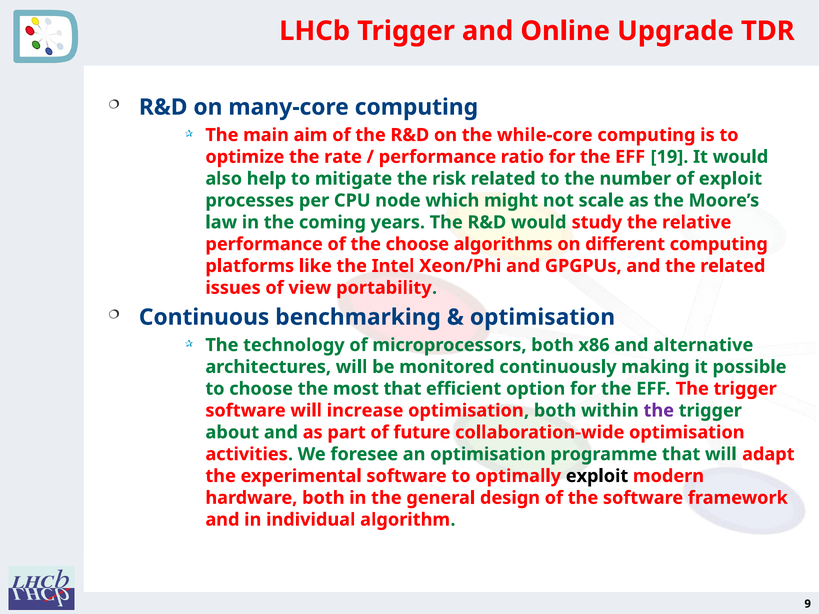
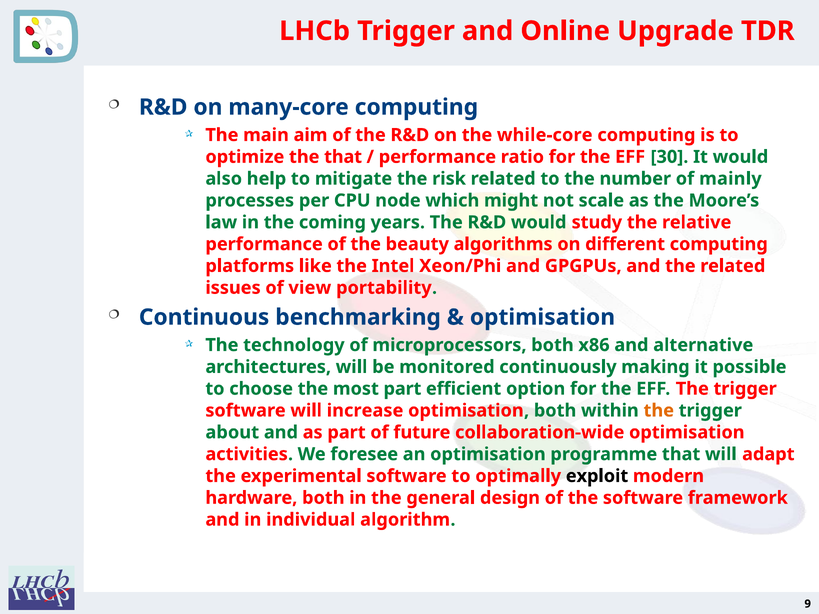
the rate: rate -> that
19: 19 -> 30
of exploit: exploit -> mainly
the choose: choose -> beauty
most that: that -> part
the at (659, 411) colour: purple -> orange
